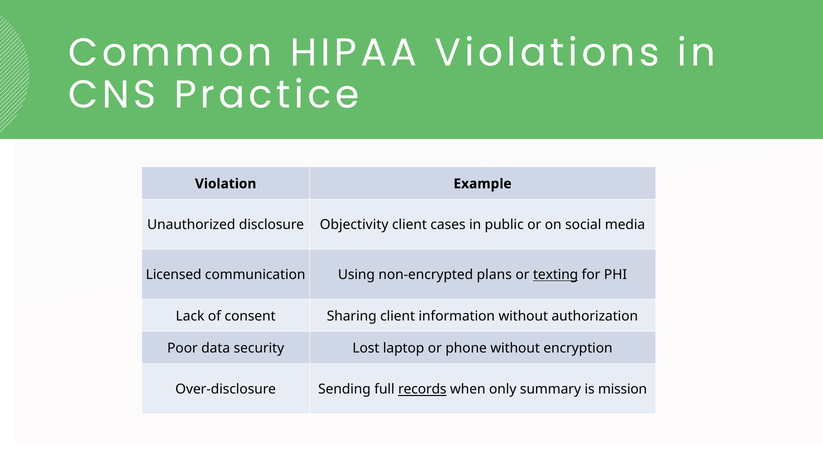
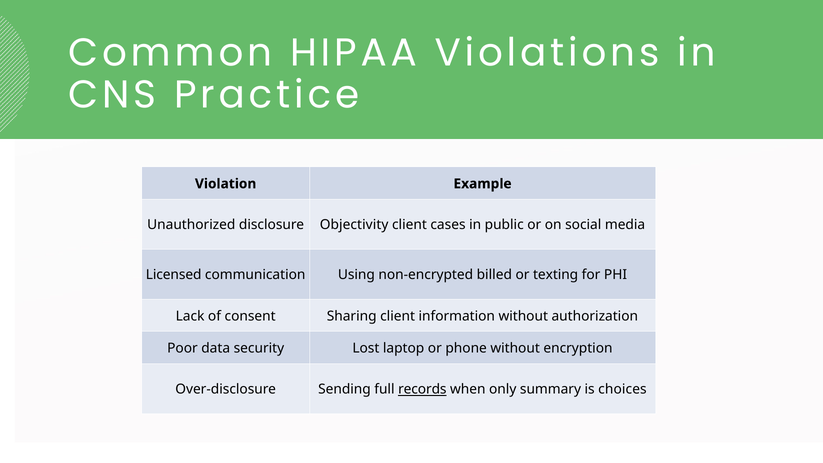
plans: plans -> billed
texting underline: present -> none
mission: mission -> choices
